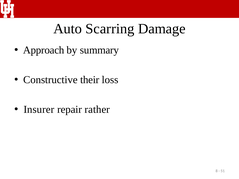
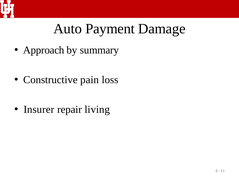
Scarring: Scarring -> Payment
their: their -> pain
rather: rather -> living
